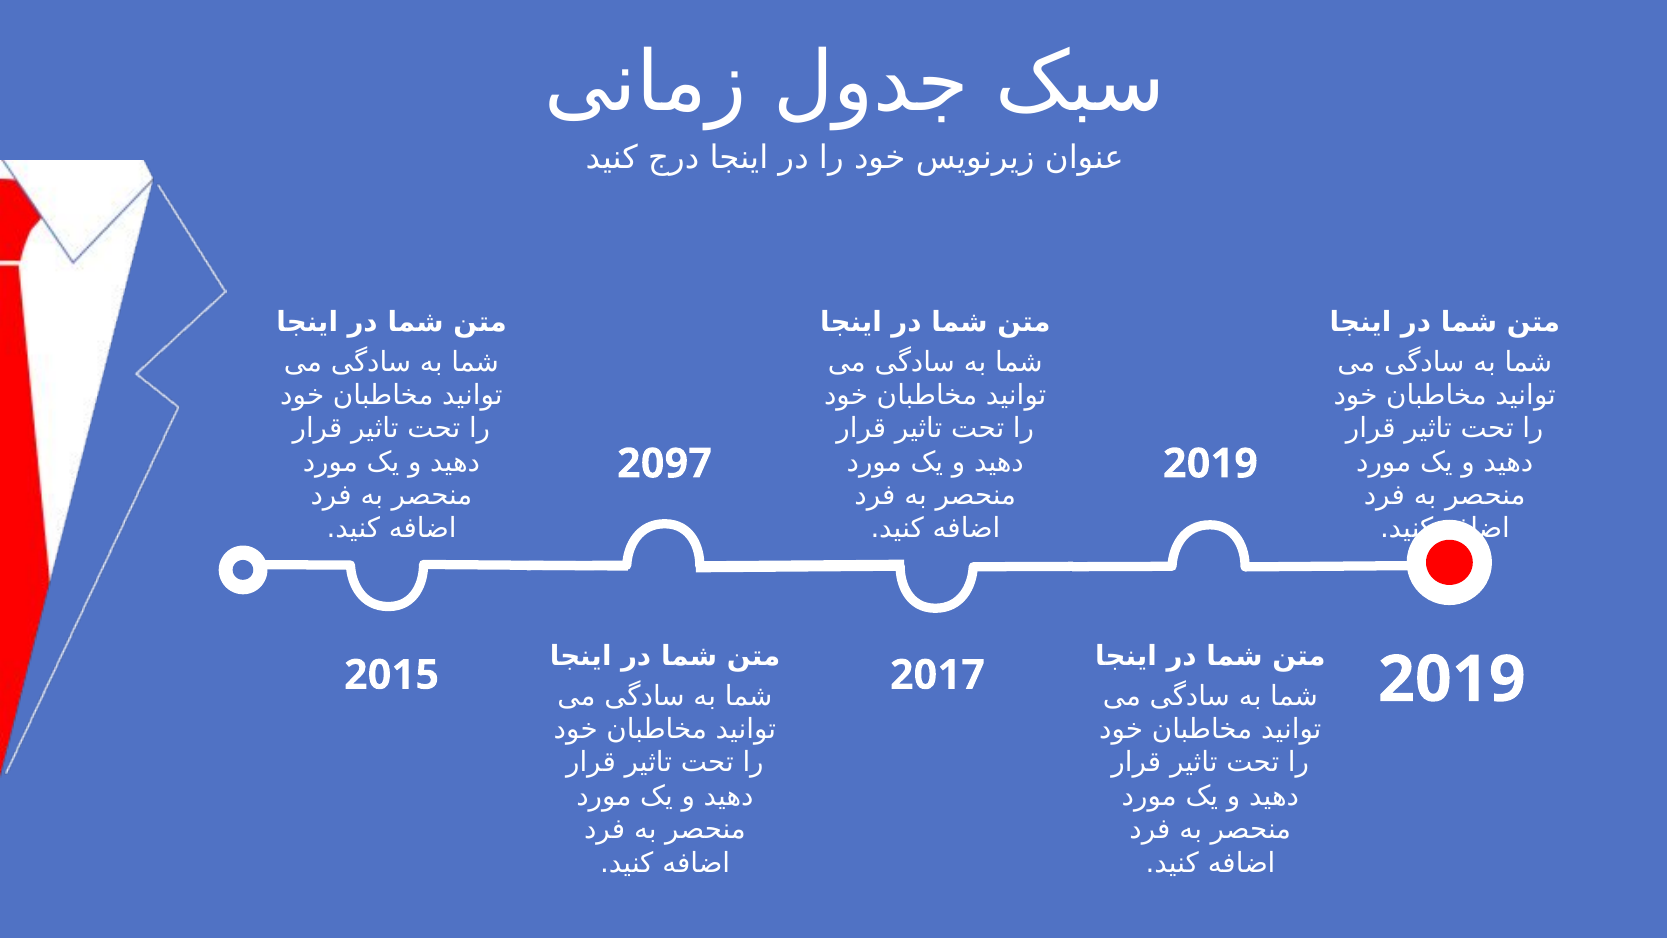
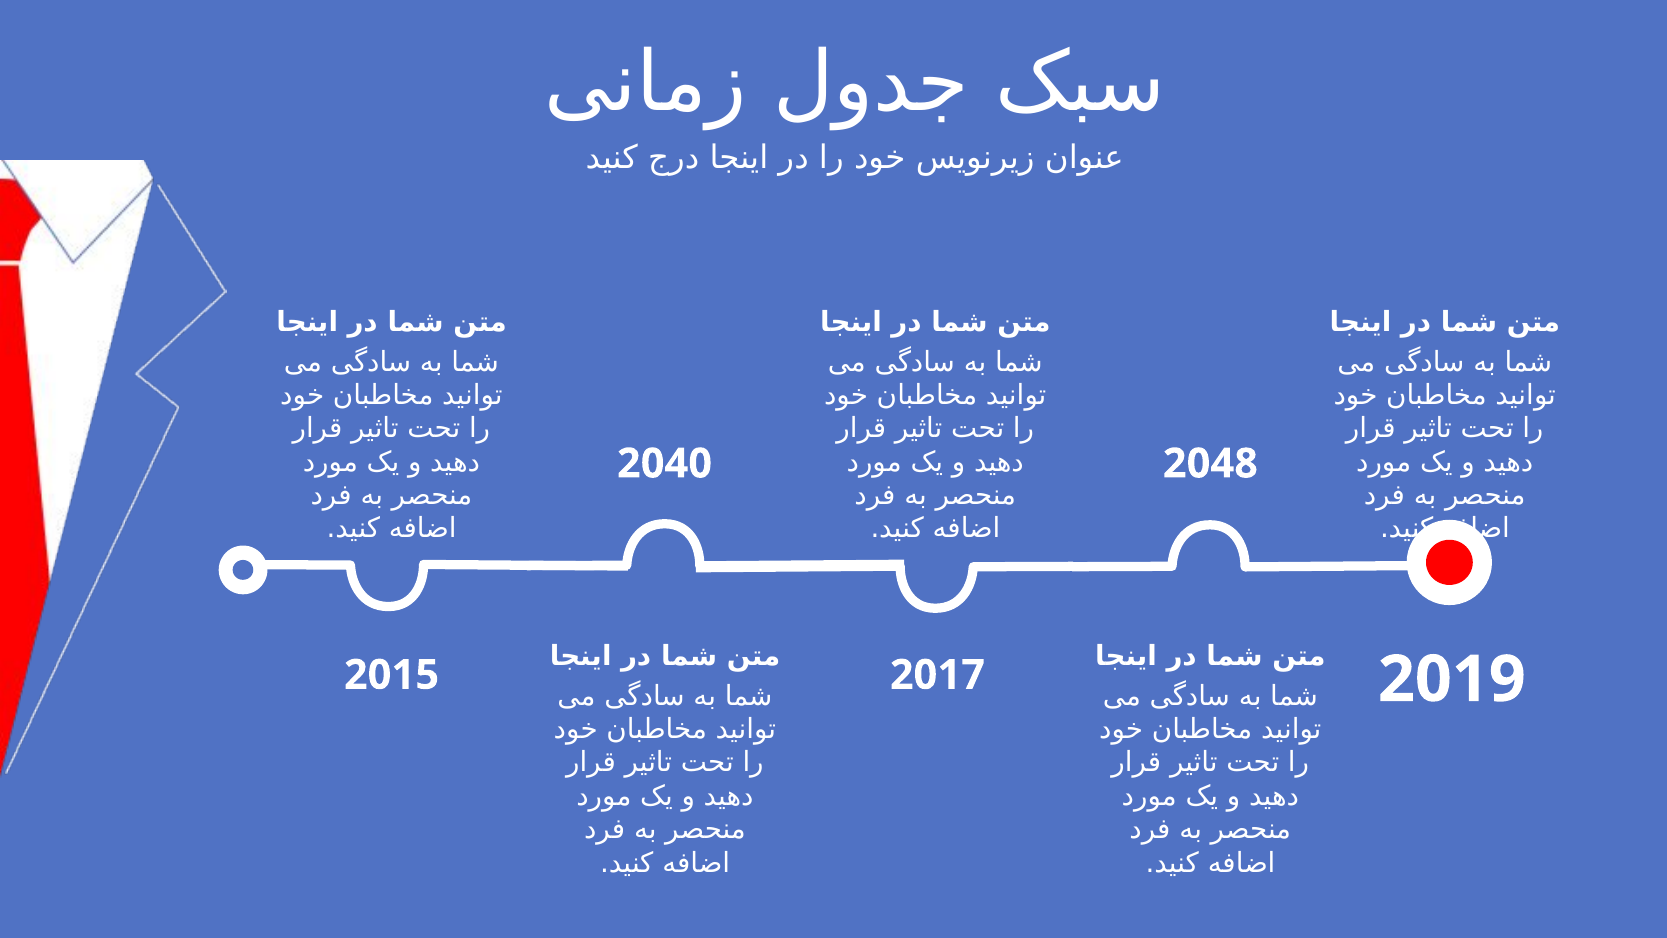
2097: 2097 -> 2040
2019 at (1210, 464): 2019 -> 2048
